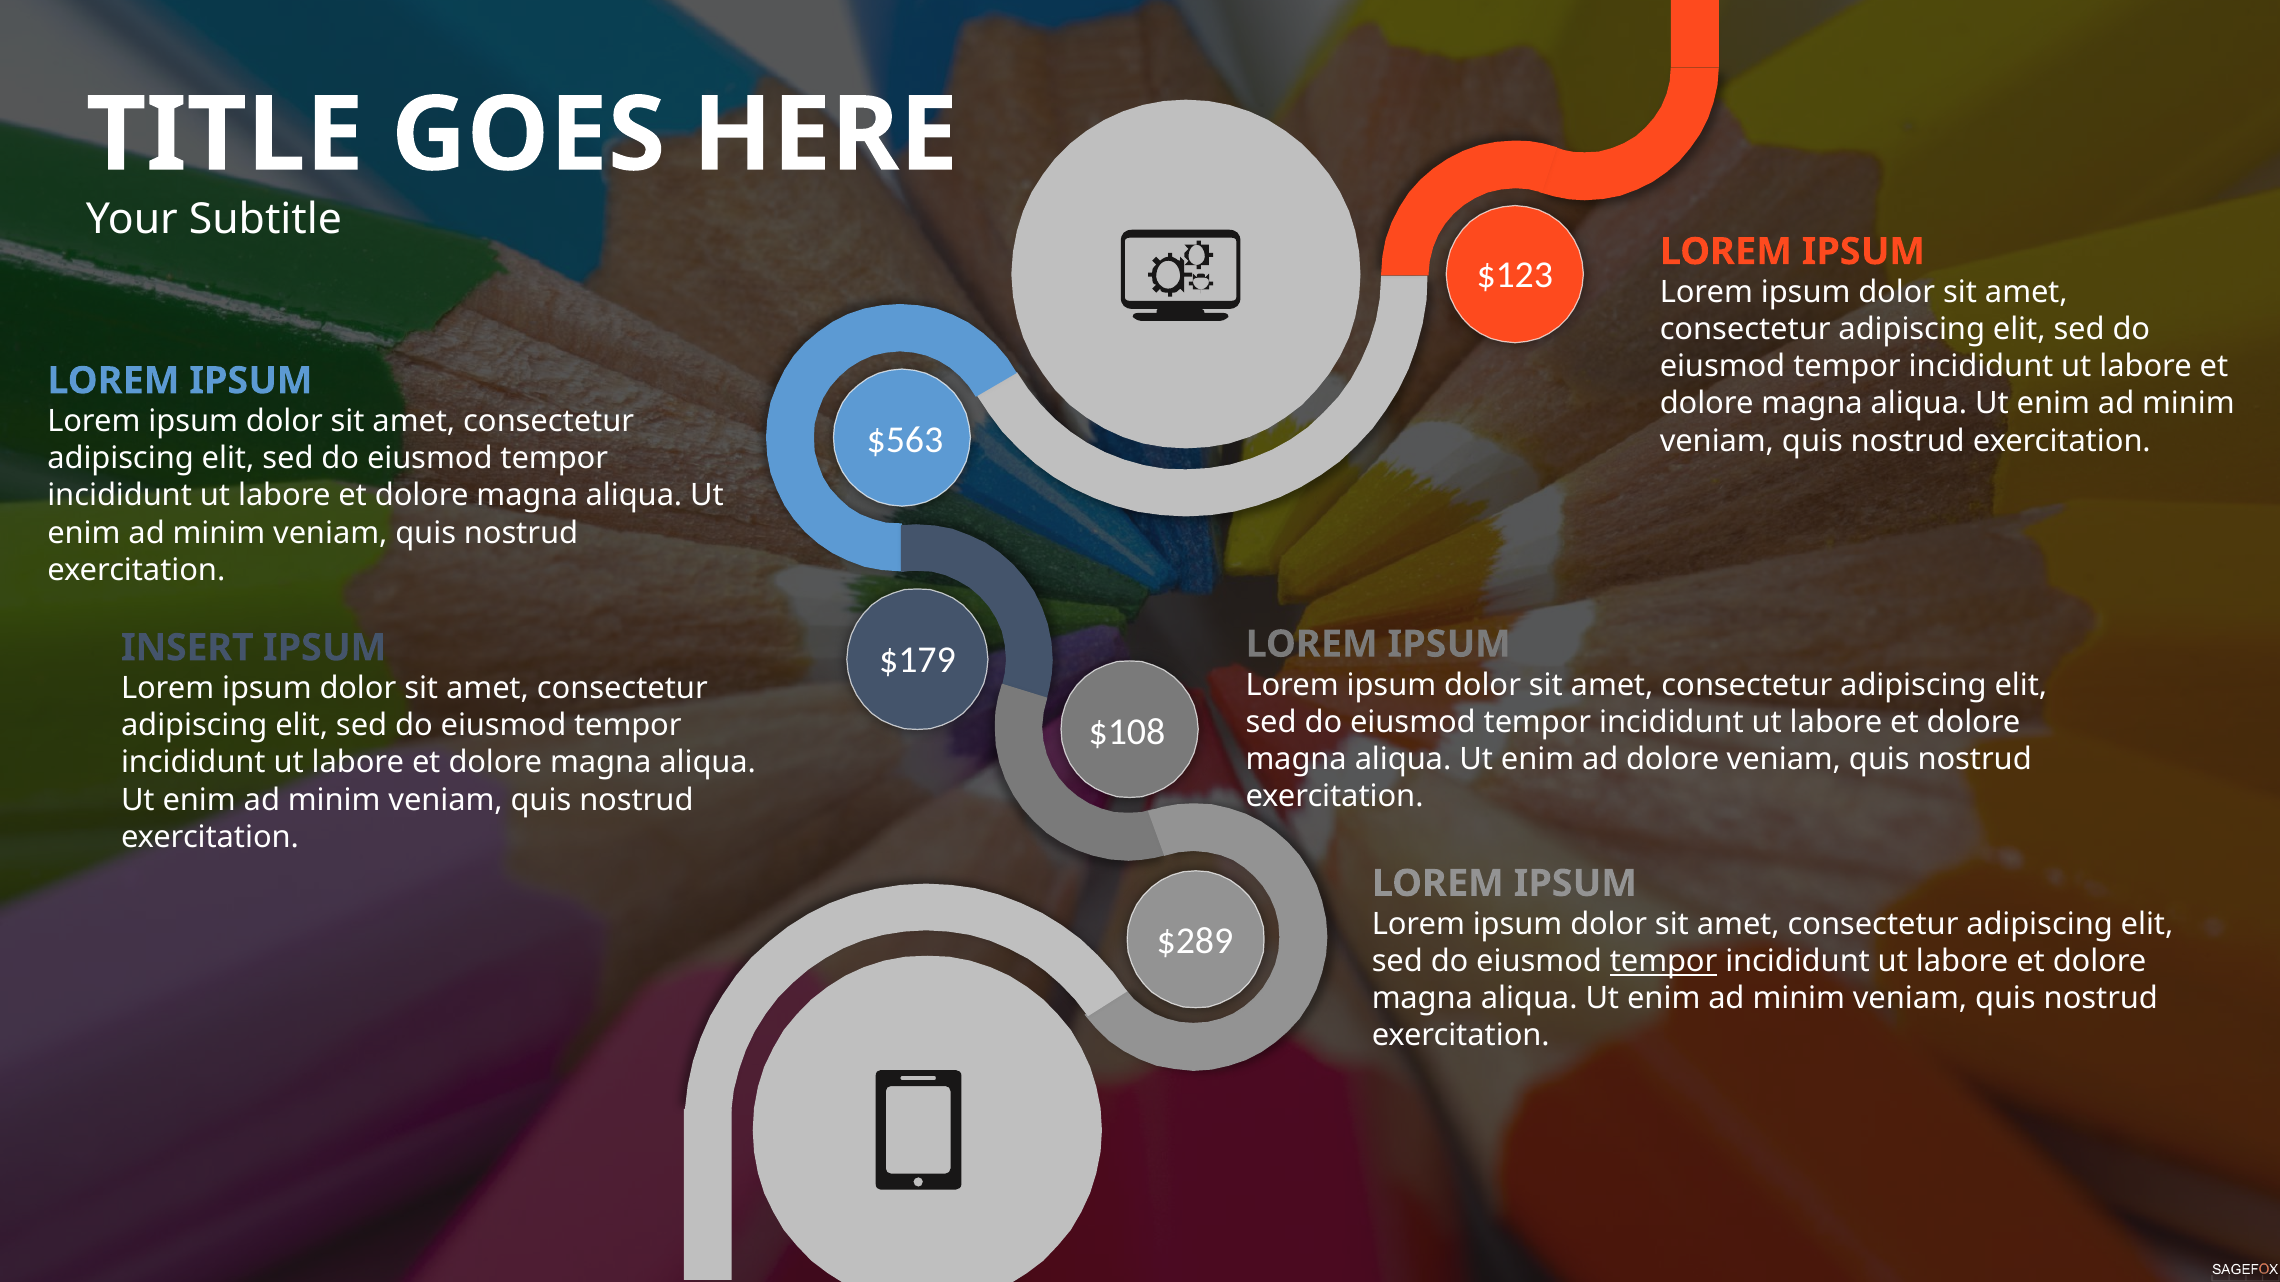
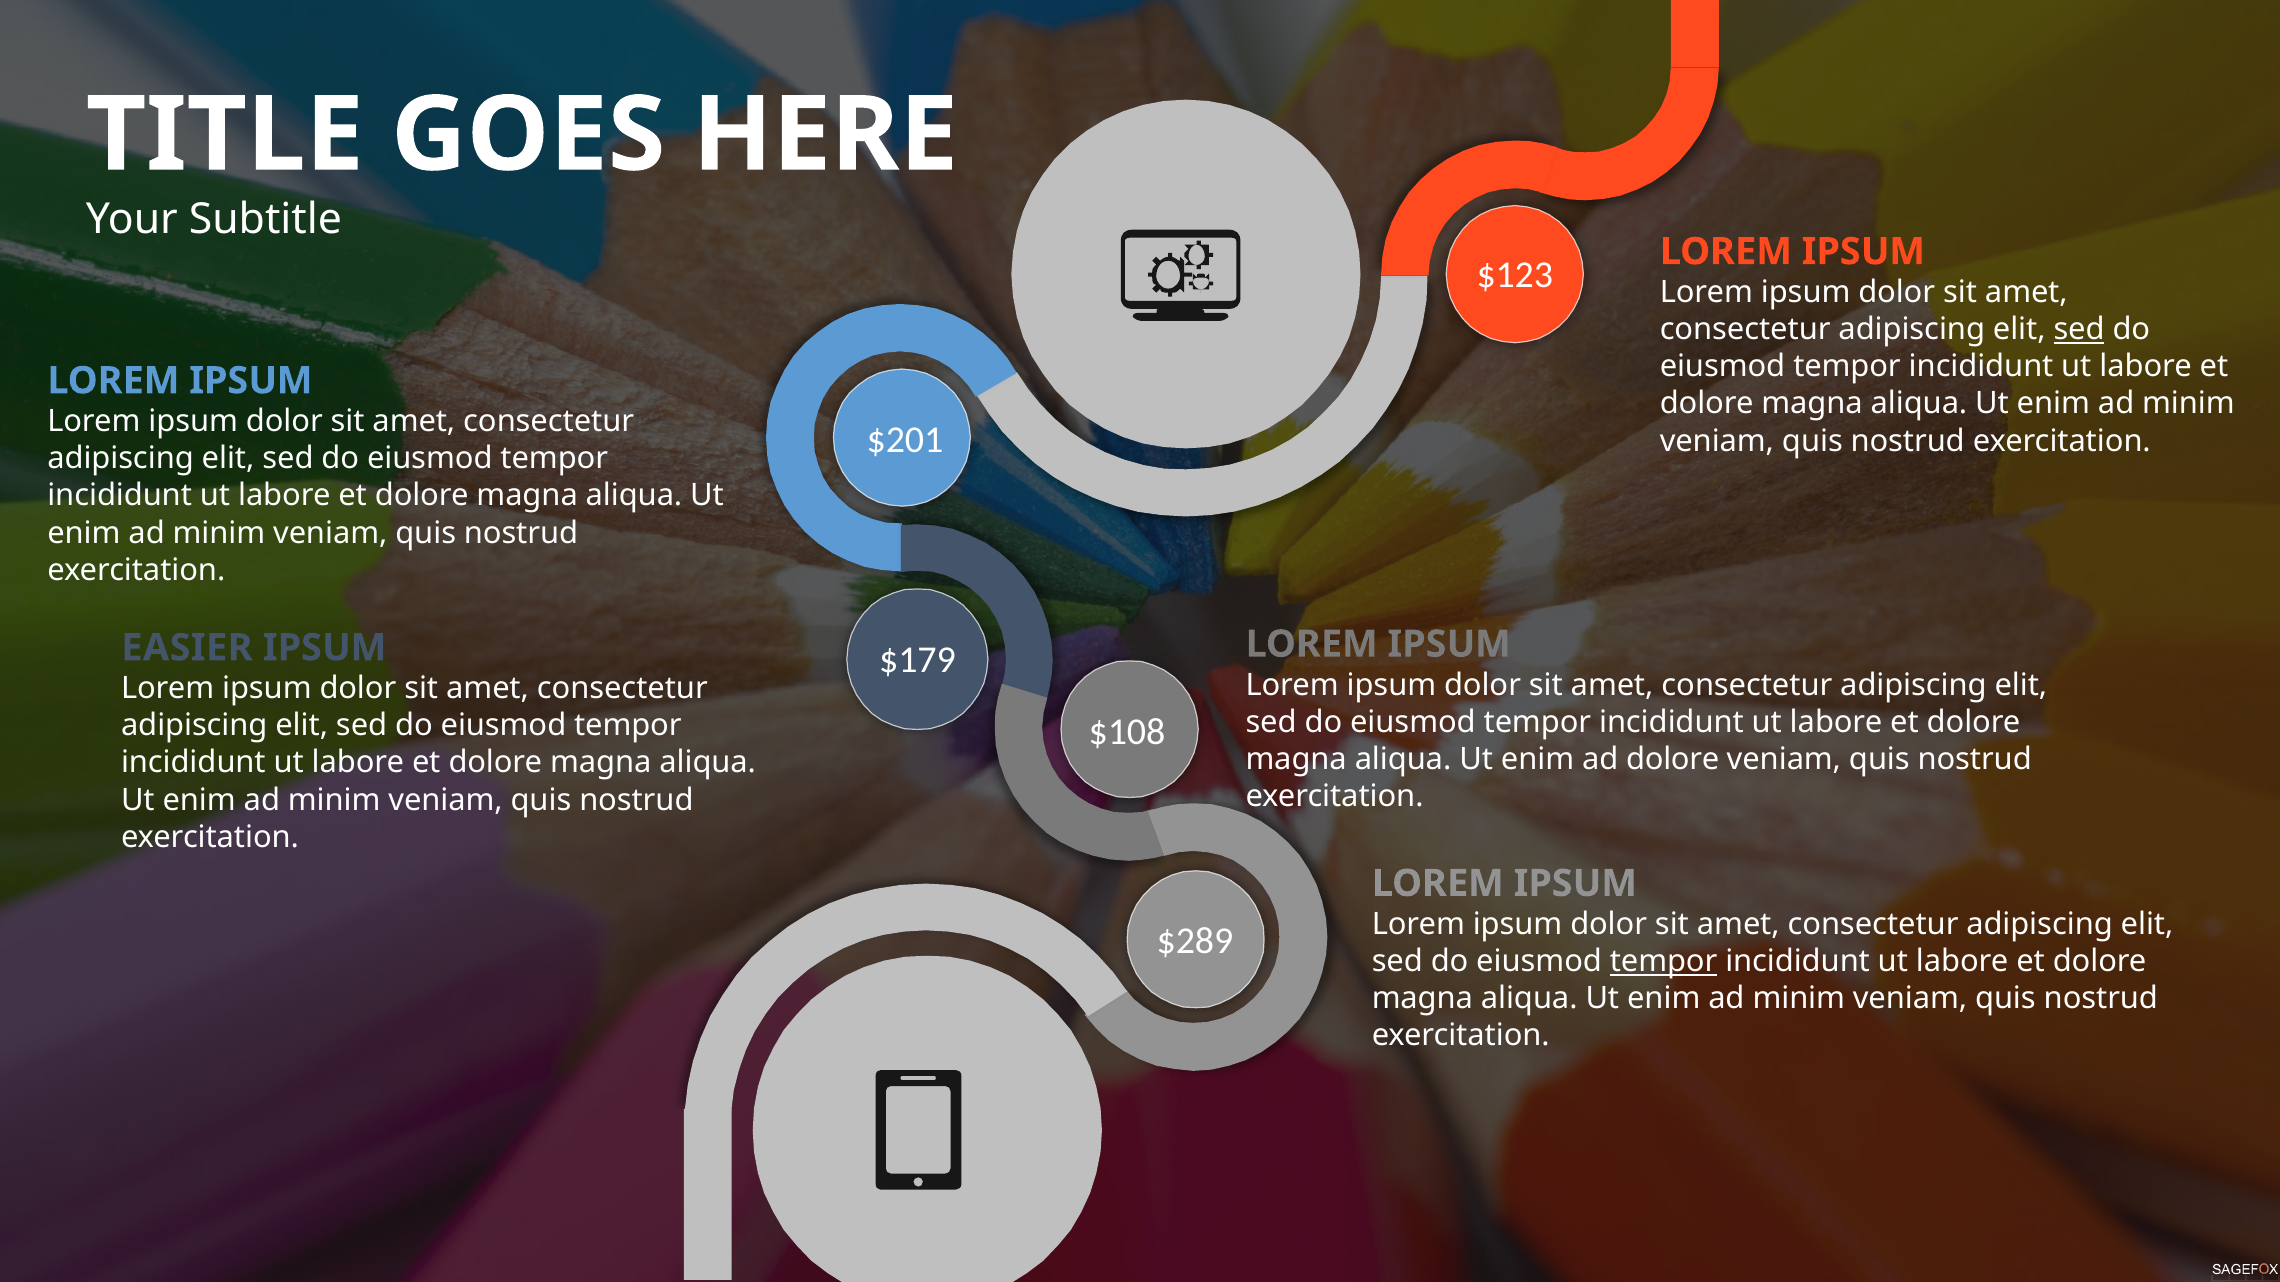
sed at (2079, 330) underline: none -> present
$563: $563 -> $201
INSERT: INSERT -> EASIER
